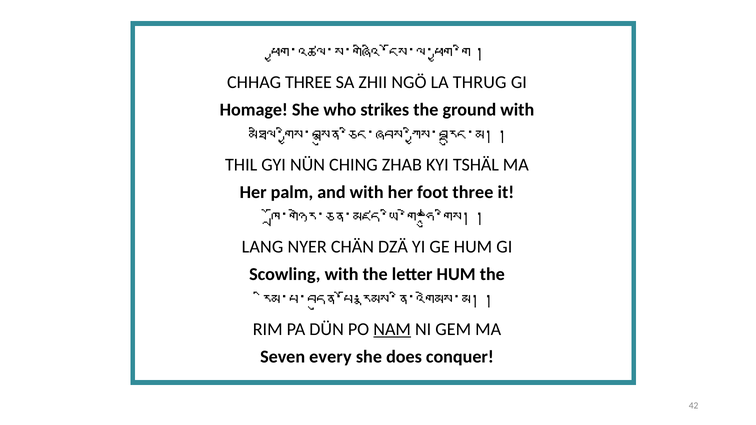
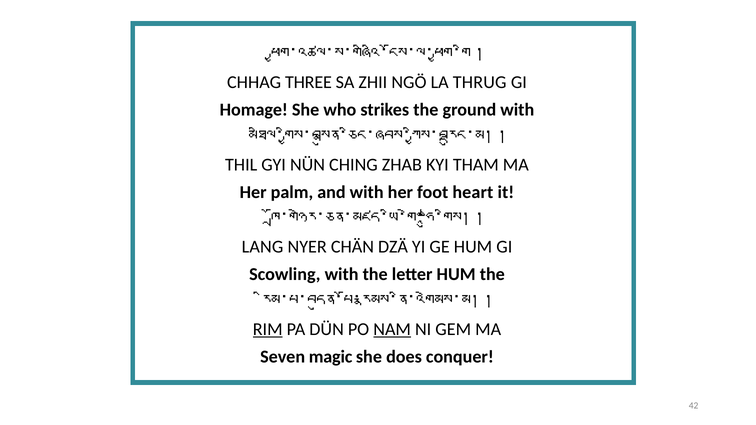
TSHÄL: TSHÄL -> THAM
foot three: three -> heart
RIM underline: none -> present
every: every -> magic
